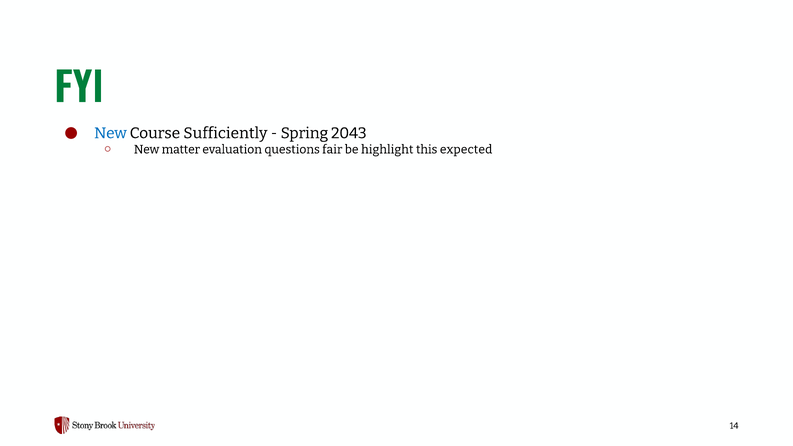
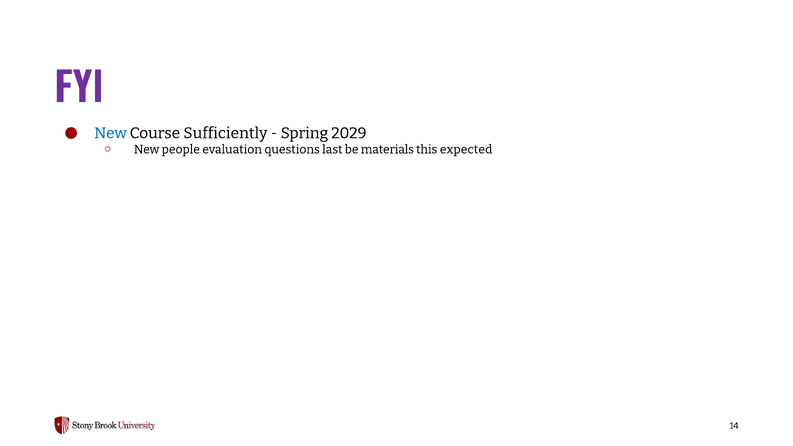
FYI colour: green -> purple
2043: 2043 -> 2029
matter: matter -> people
fair: fair -> last
highlight: highlight -> materials
